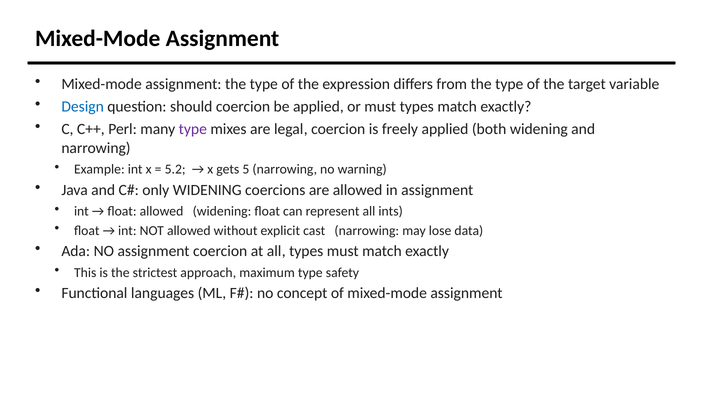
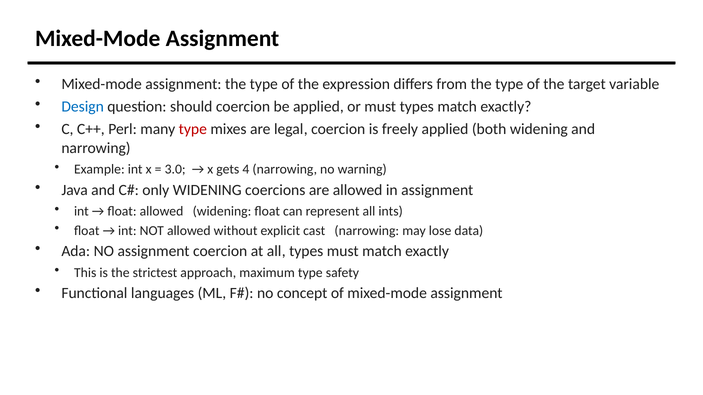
type at (193, 129) colour: purple -> red
5.2: 5.2 -> 3.0
5: 5 -> 4
